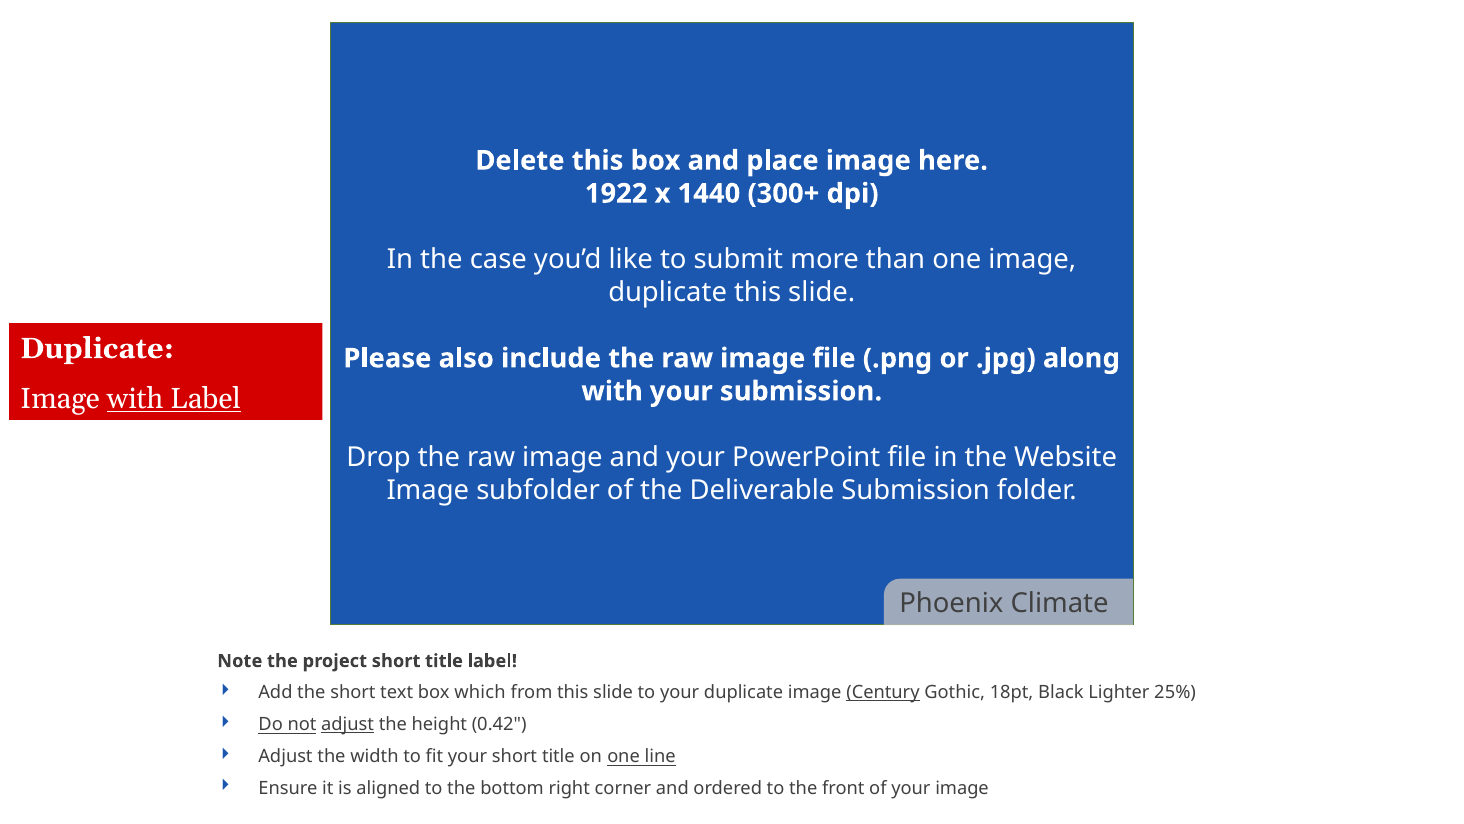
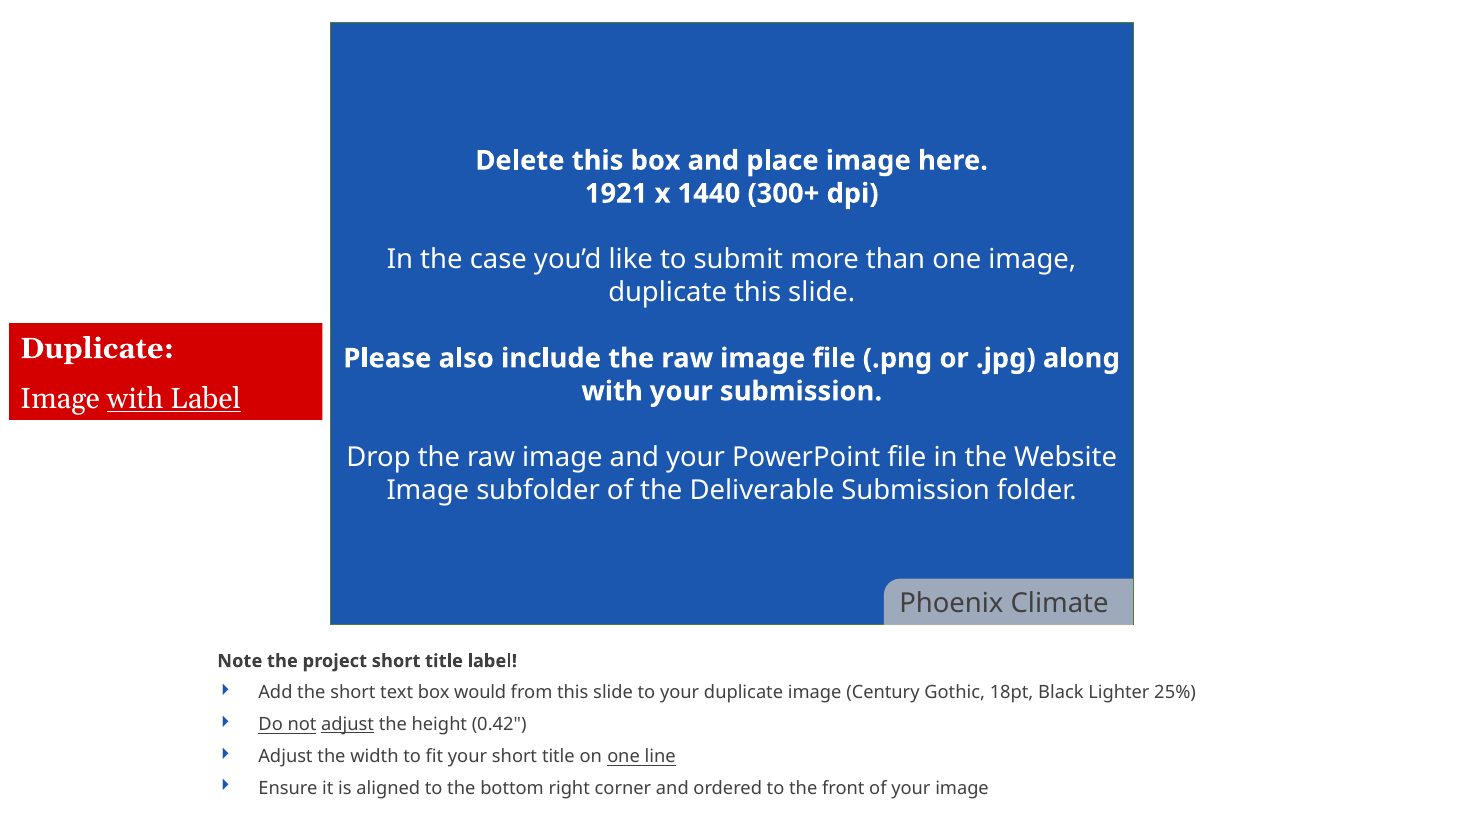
1922: 1922 -> 1921
which: which -> would
Century underline: present -> none
